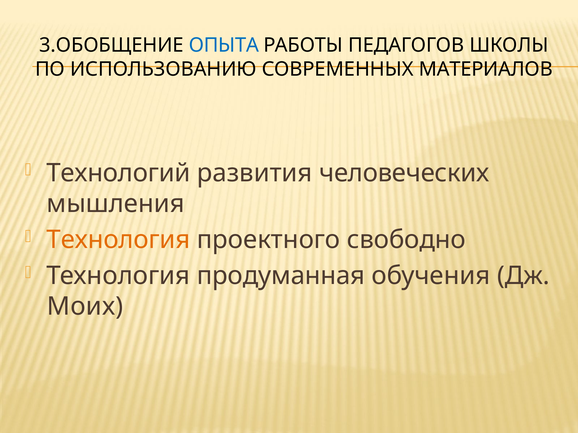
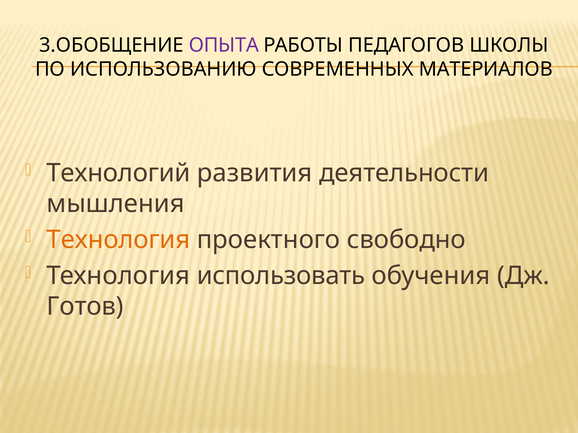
ОПЫТА colour: blue -> purple
человеческих: человеческих -> деятельности
продуманная: продуманная -> использовать
Моих: Моих -> Готов
